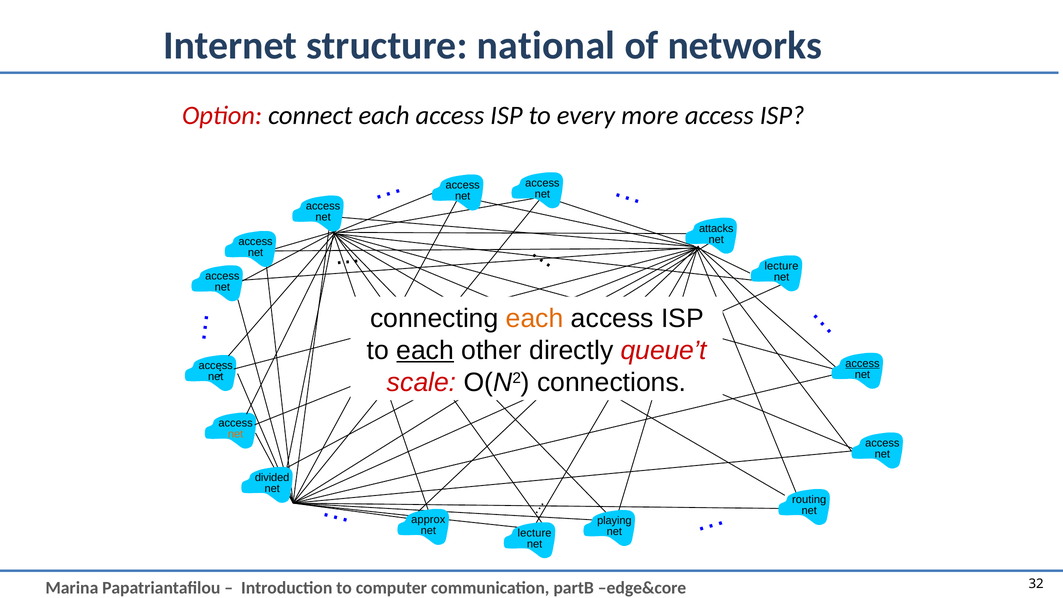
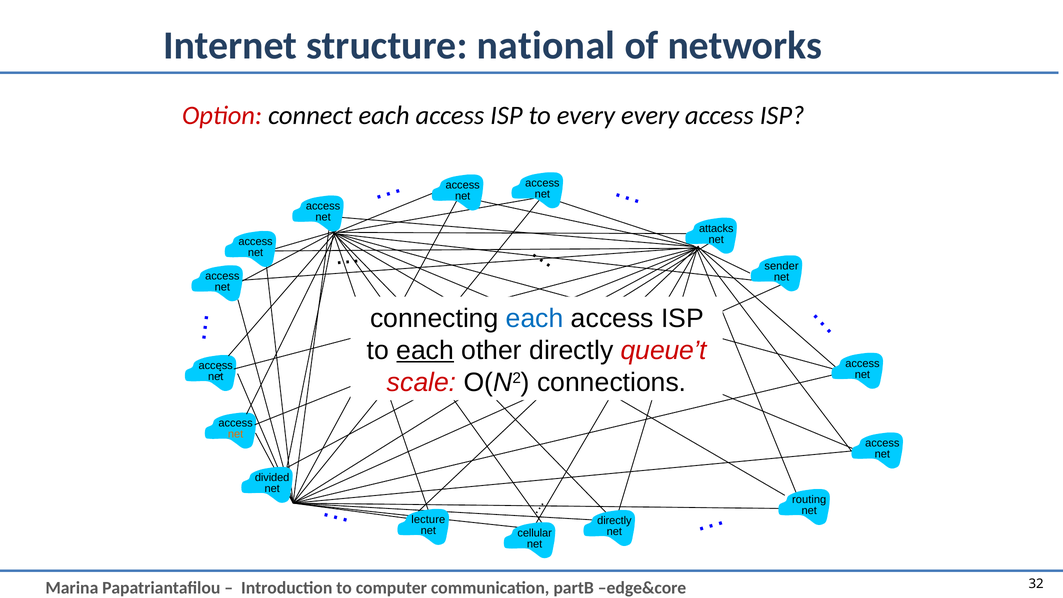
every more: more -> every
lecture at (781, 266): lecture -> sender
each at (535, 318) colour: orange -> blue
access at (862, 363) underline: present -> none
approx: approx -> lecture
playing at (614, 521): playing -> directly
lecture at (535, 533): lecture -> cellular
